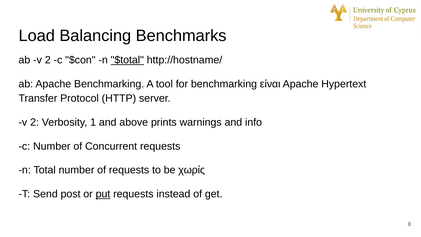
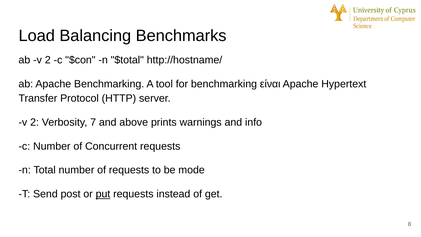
$total underline: present -> none
1: 1 -> 7
χωρίς: χωρίς -> mode
